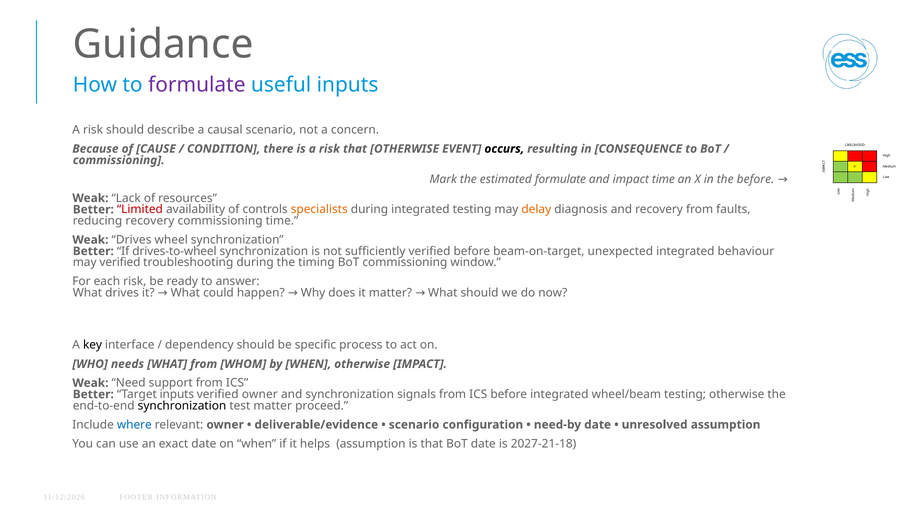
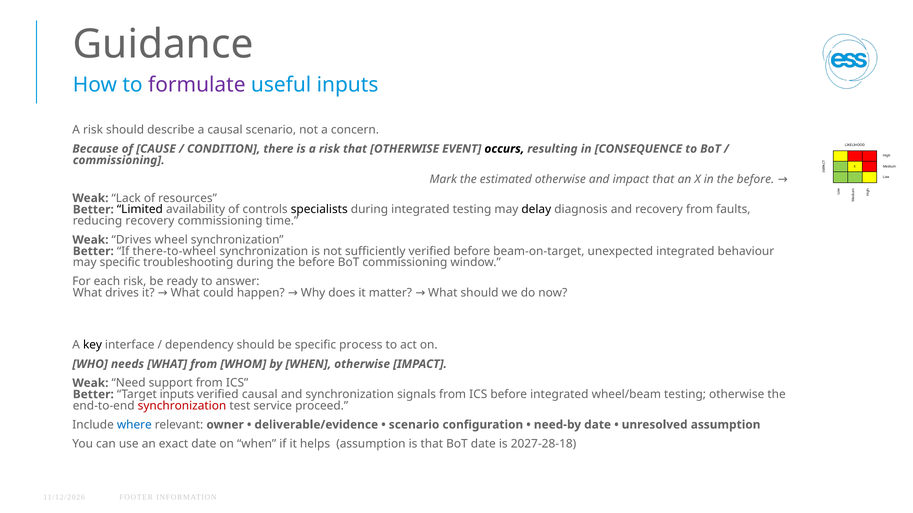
estimated formulate: formulate -> otherwise
impact time: time -> that
Limited colour: red -> black
specialists colour: orange -> black
delay colour: orange -> black
drives-to-wheel: drives-to-wheel -> there-to-wheel
may verified: verified -> specific
during the timing: timing -> before
verified owner: owner -> causal
synchronization at (182, 406) colour: black -> red
test matter: matter -> service
2027-21-18: 2027-21-18 -> 2027-28-18
